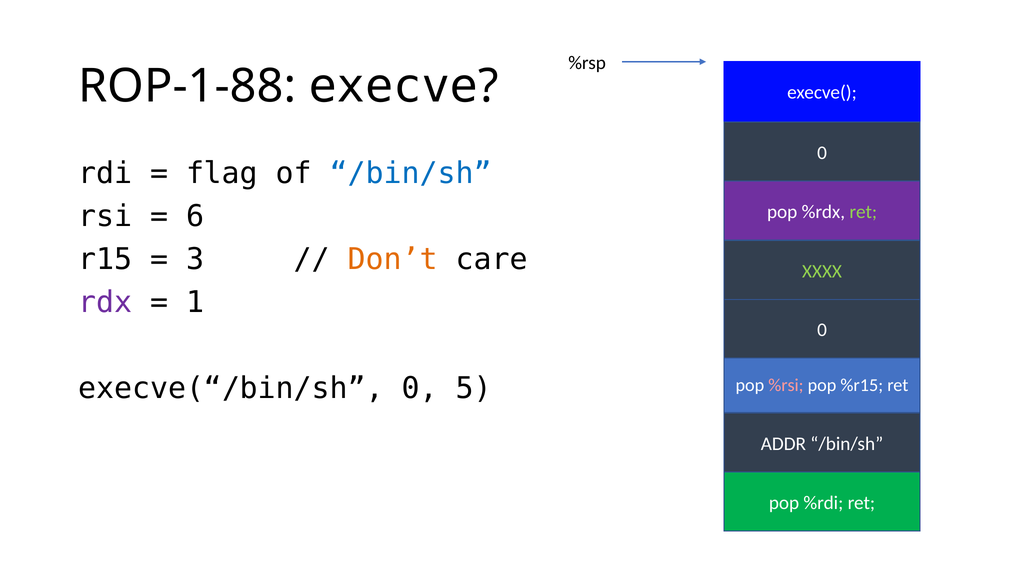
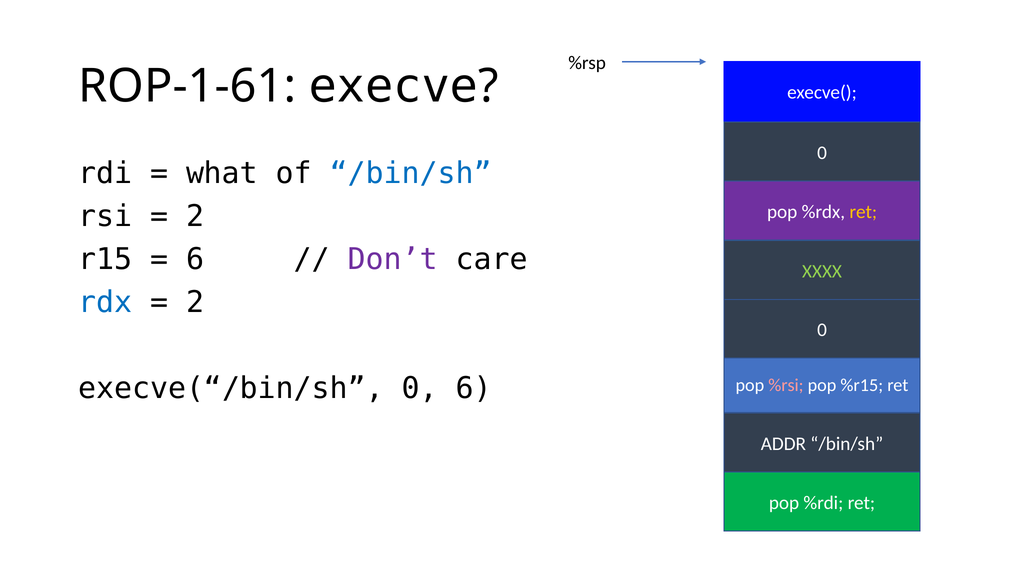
ROP-1-88: ROP-1-88 -> ROP-1-61
flag: flag -> what
6 at (195, 216): 6 -> 2
ret at (863, 212) colour: light green -> yellow
3 at (195, 260): 3 -> 6
Don’t colour: orange -> purple
rdx colour: purple -> blue
1 at (195, 303): 1 -> 2
0 5: 5 -> 6
